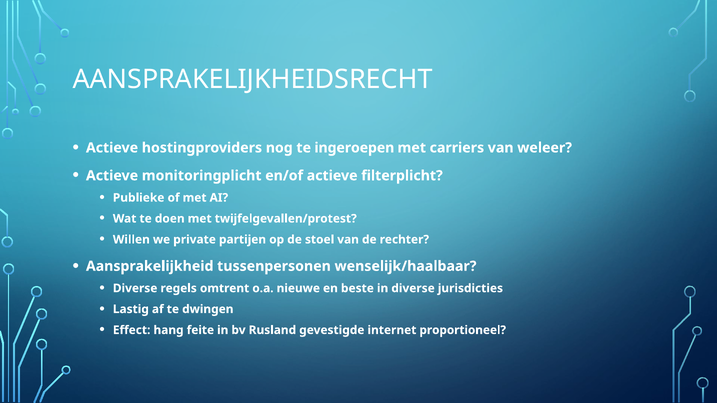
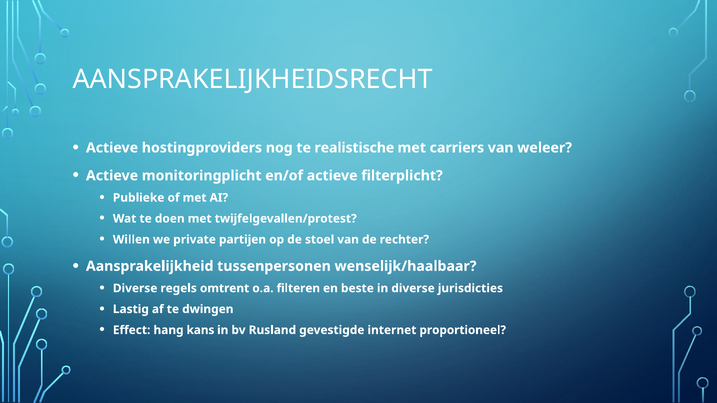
ingeroepen: ingeroepen -> realistische
nieuwe: nieuwe -> filteren
feite: feite -> kans
